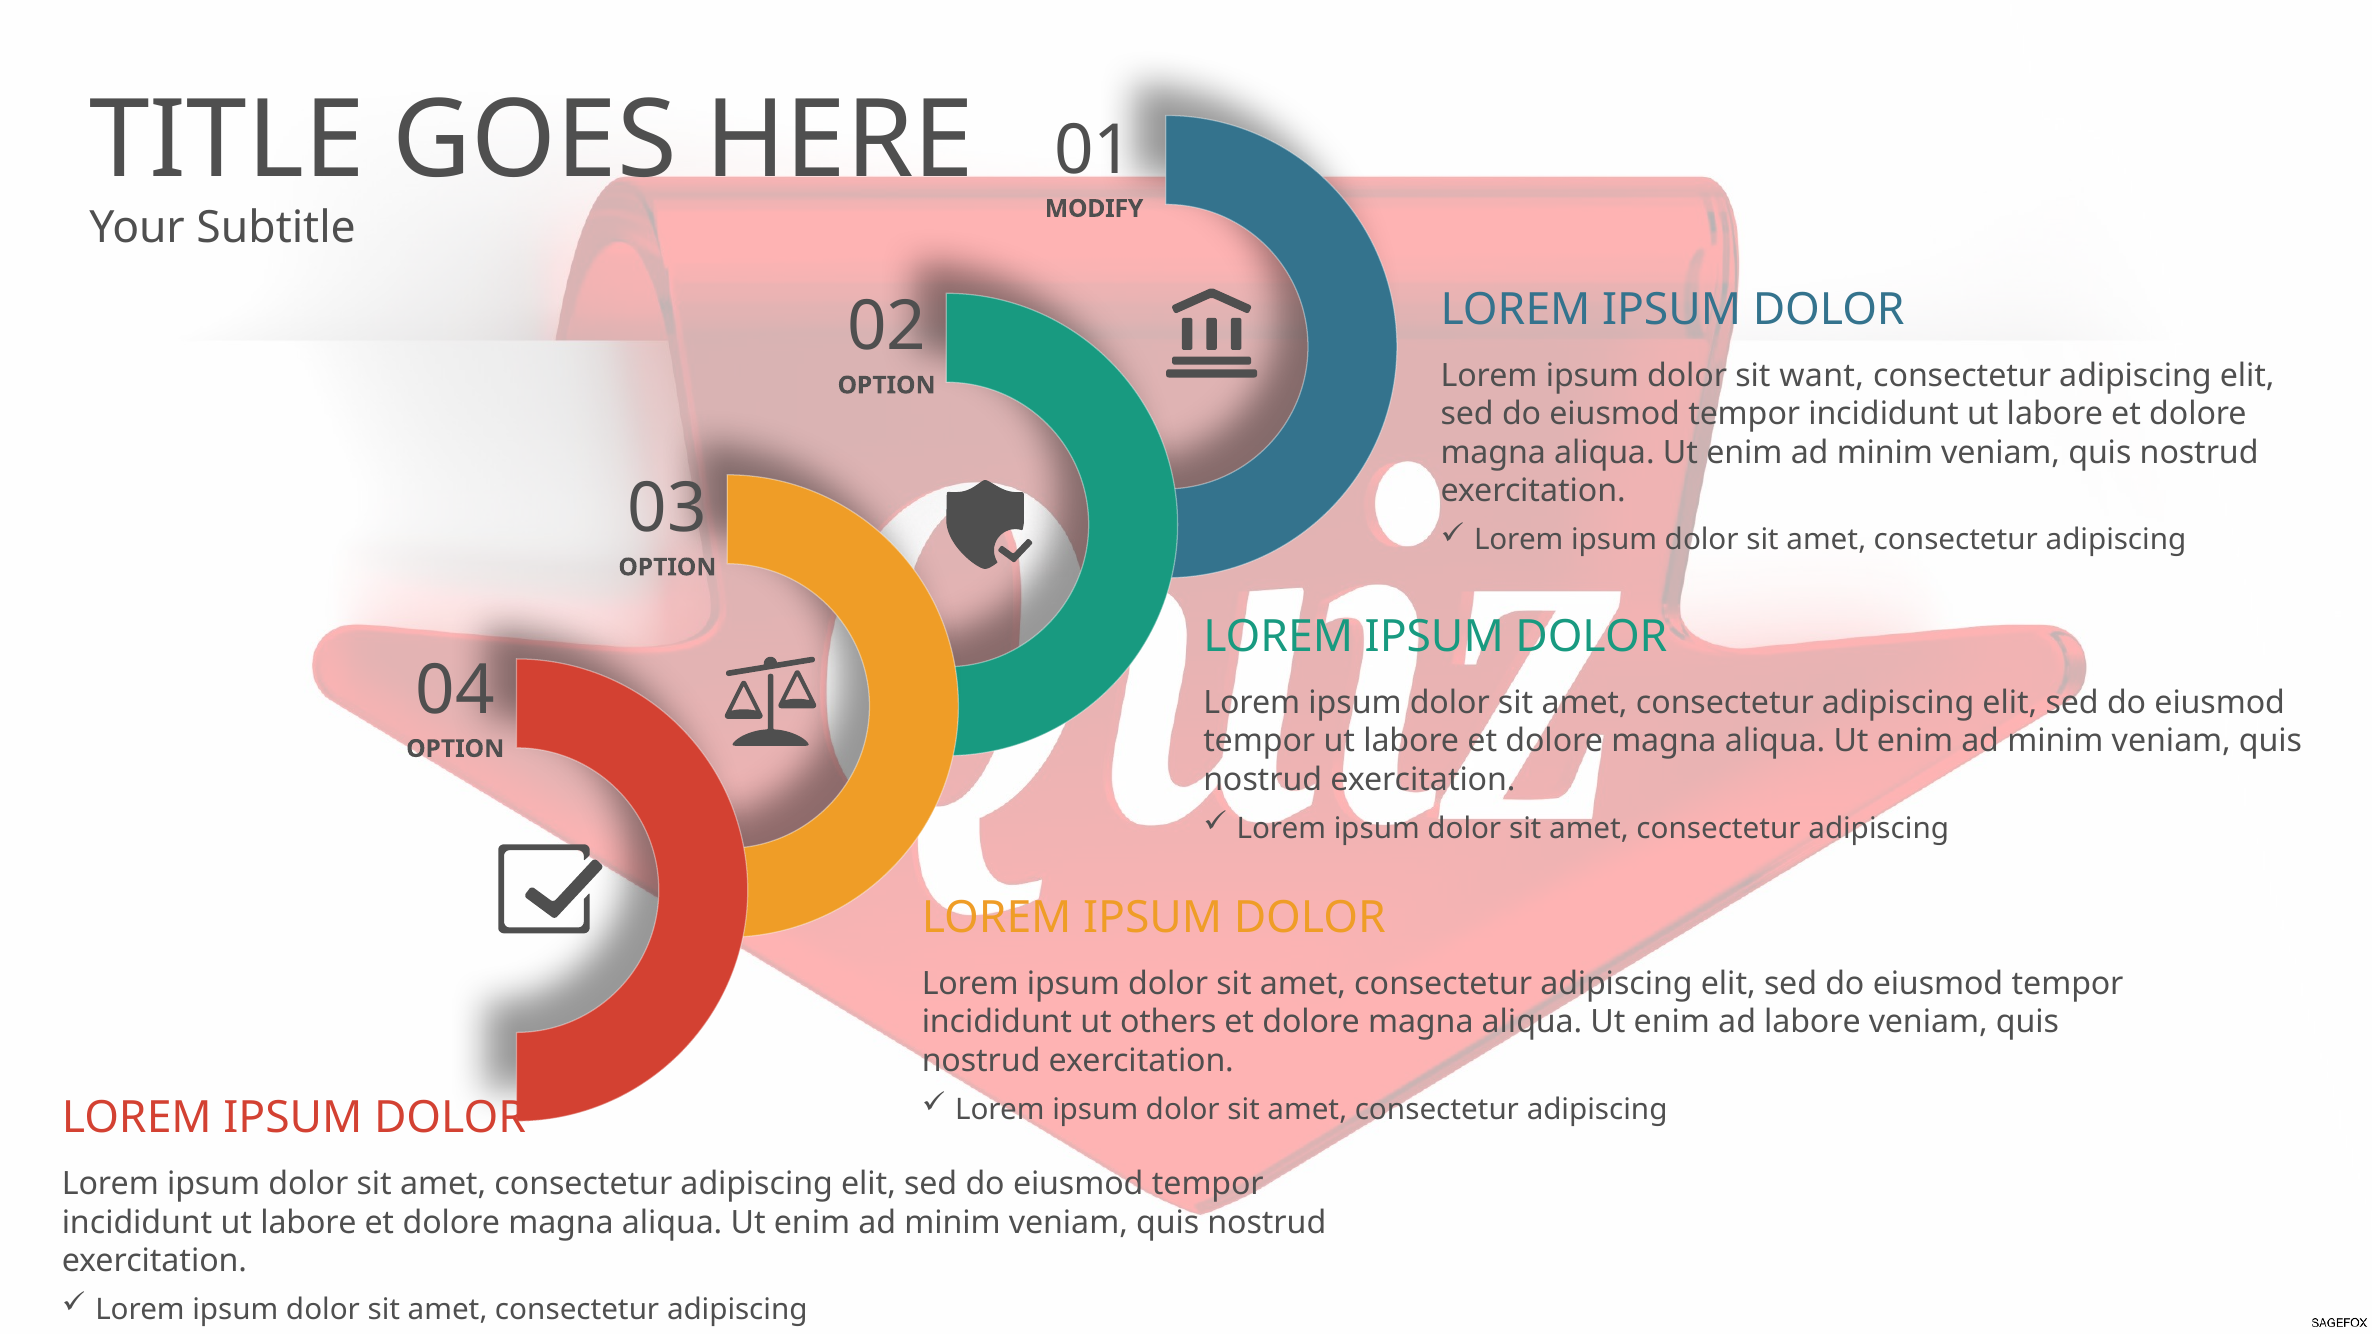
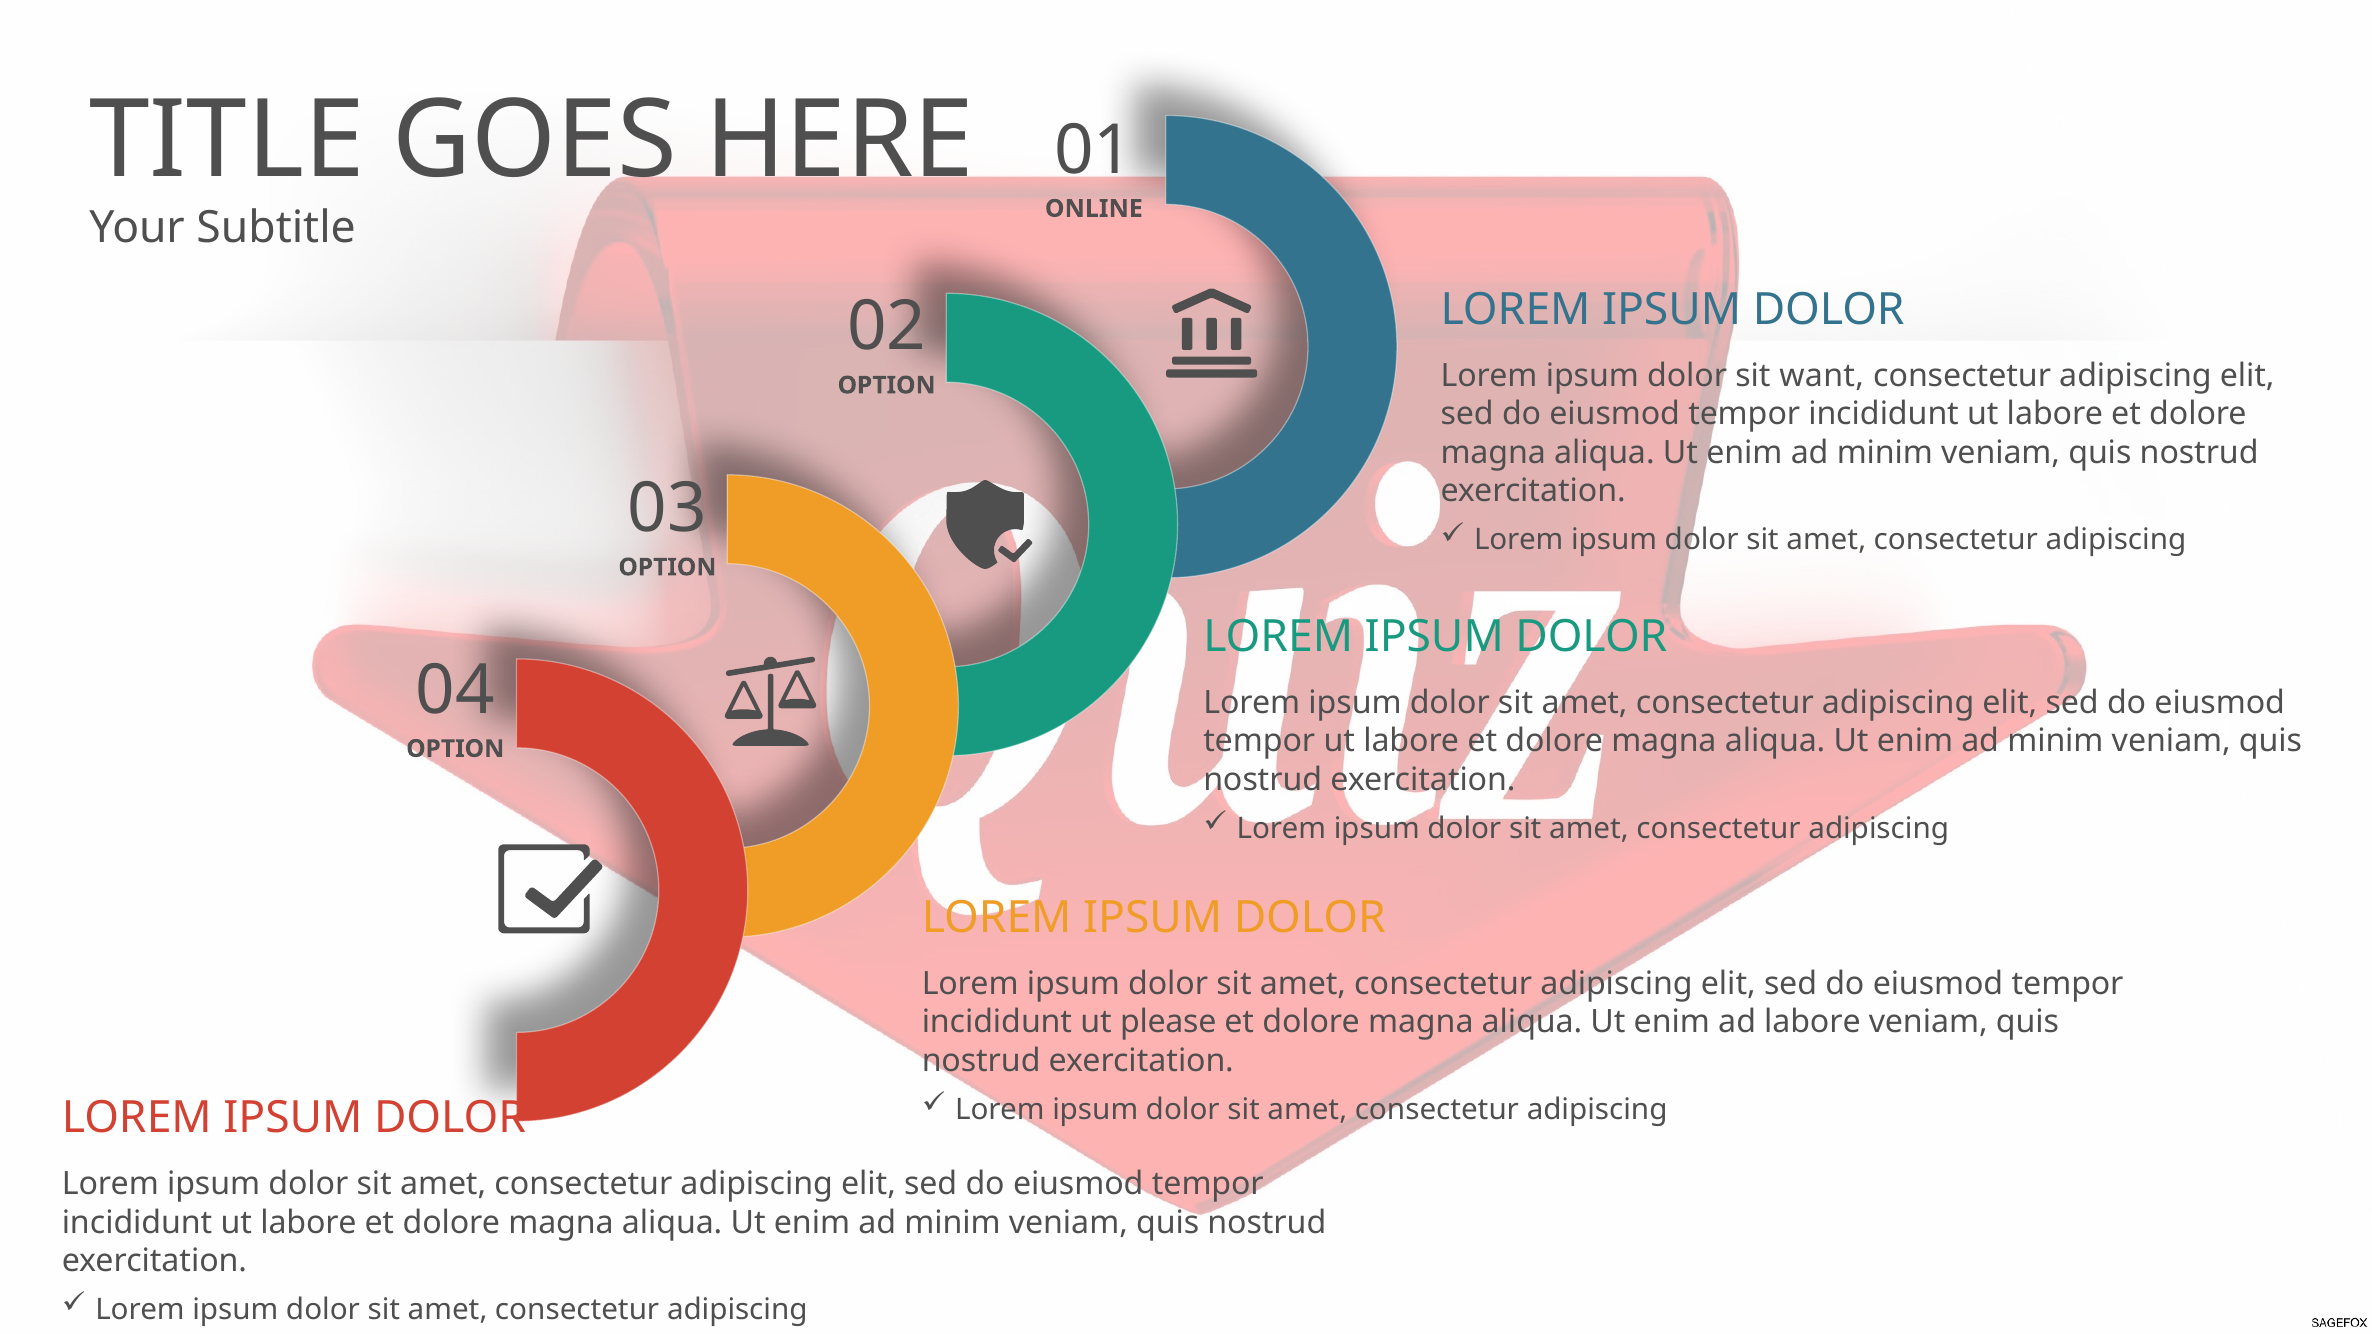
MODIFY: MODIFY -> ONLINE
others: others -> please
